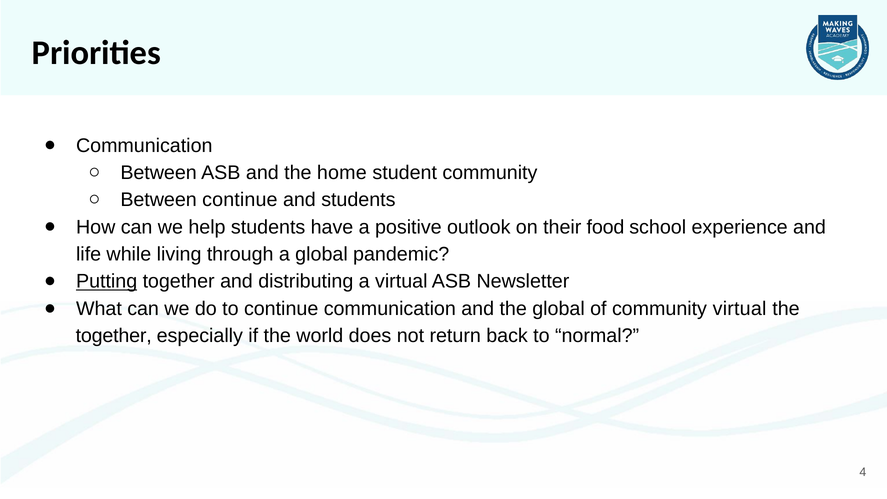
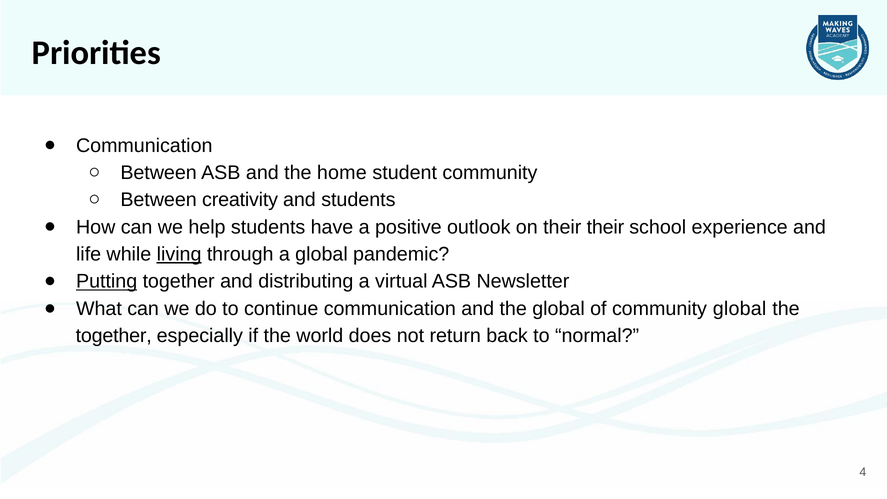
Between continue: continue -> creativity
their food: food -> their
living underline: none -> present
community virtual: virtual -> global
